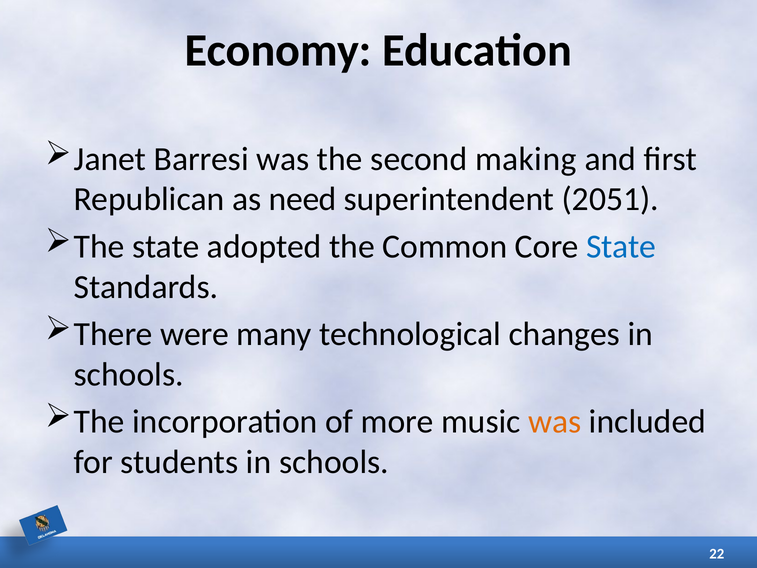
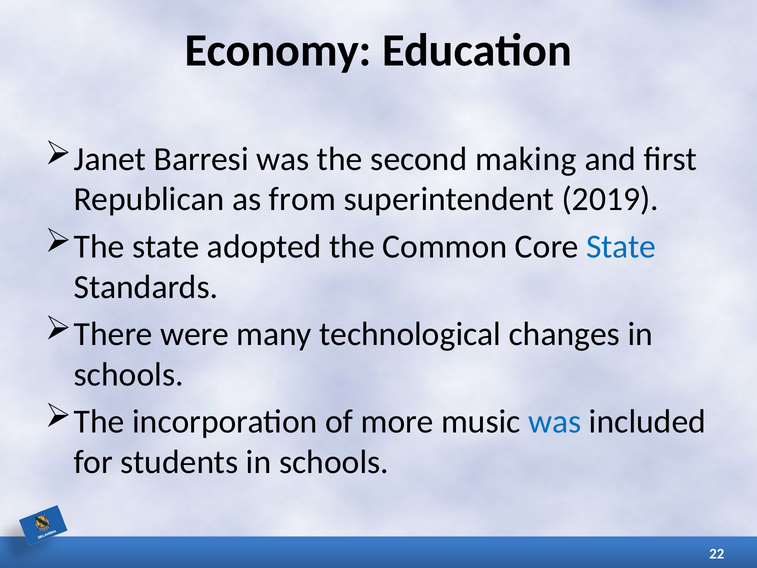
need: need -> from
2051: 2051 -> 2019
was at (555, 422) colour: orange -> blue
